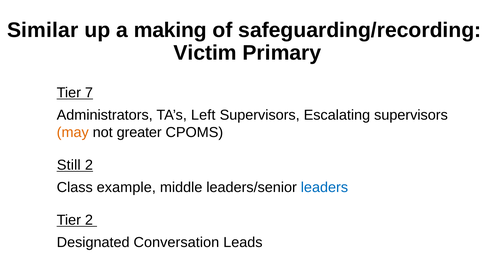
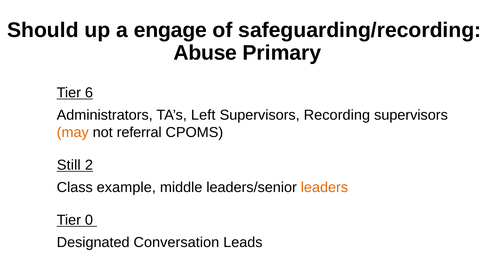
Similar: Similar -> Should
making: making -> engage
Victim: Victim -> Abuse
7: 7 -> 6
Escalating: Escalating -> Recording
greater: greater -> referral
leaders colour: blue -> orange
Tier 2: 2 -> 0
